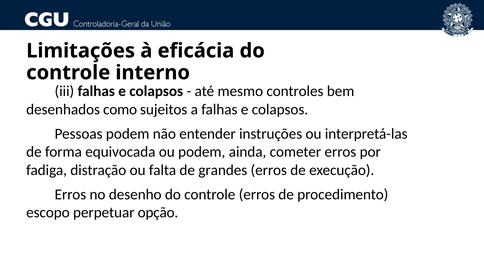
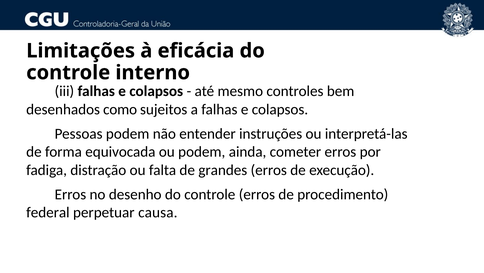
escopo: escopo -> federal
opção: opção -> causa
